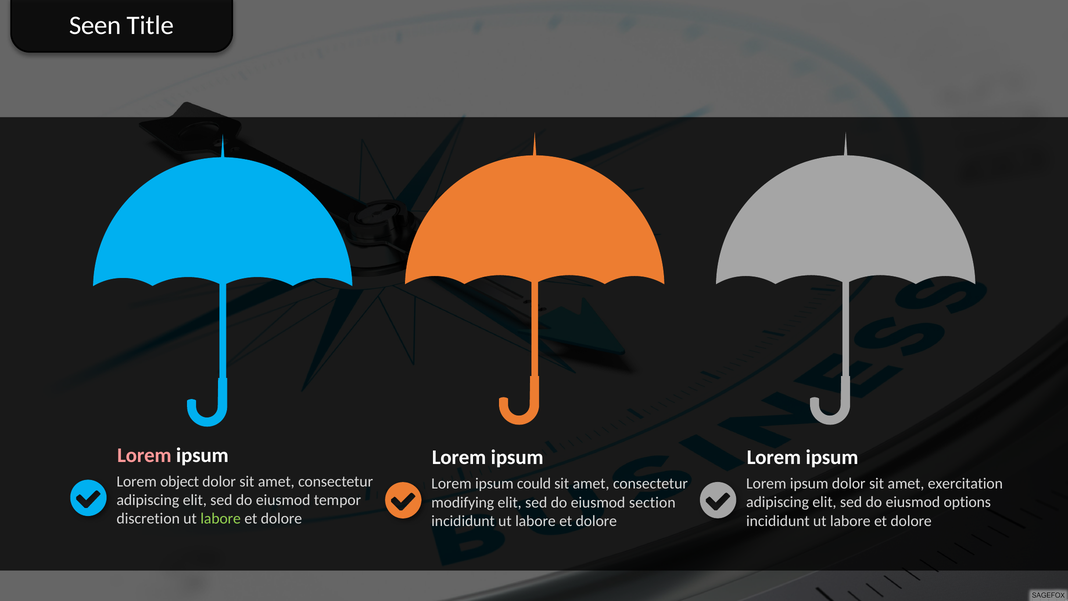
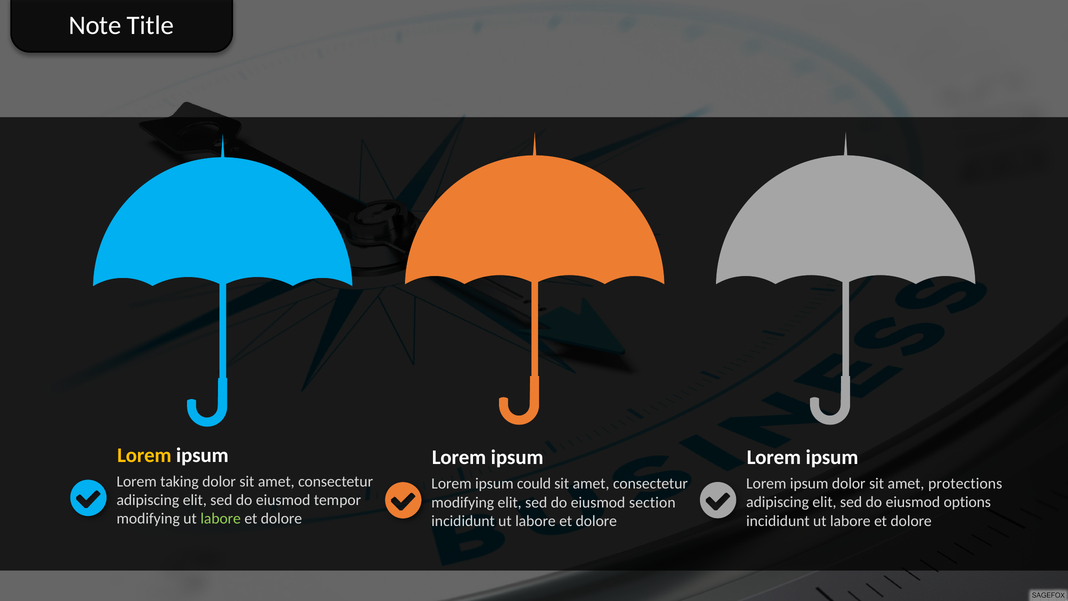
Seen: Seen -> Note
Lorem at (144, 455) colour: pink -> yellow
object: object -> taking
exercitation: exercitation -> protections
discretion at (148, 519): discretion -> modifying
